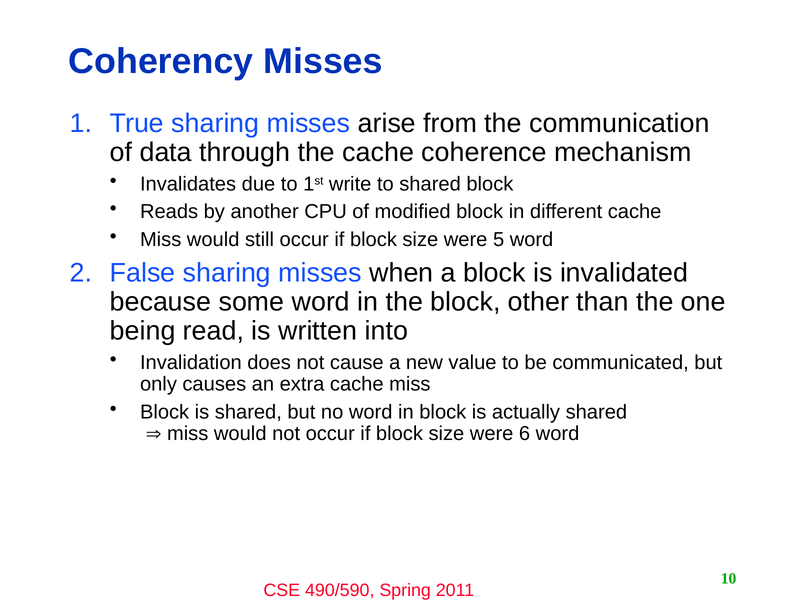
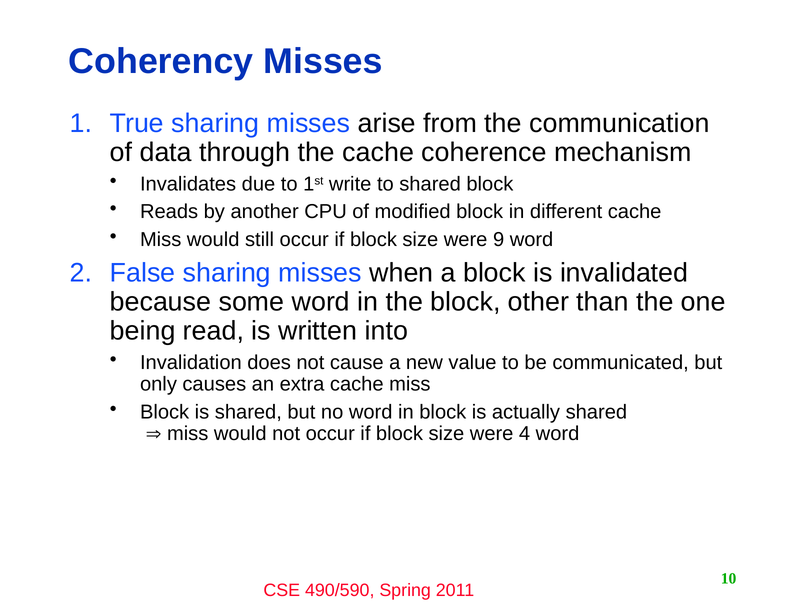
5: 5 -> 9
6: 6 -> 4
